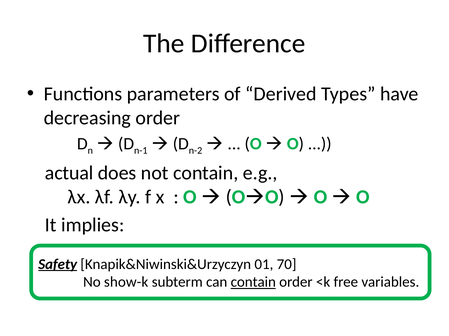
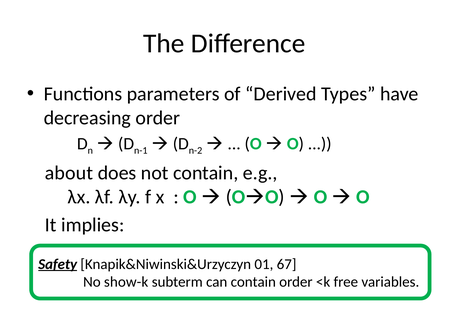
actual: actual -> about
70: 70 -> 67
contain at (253, 283) underline: present -> none
